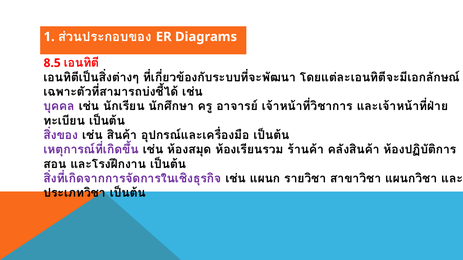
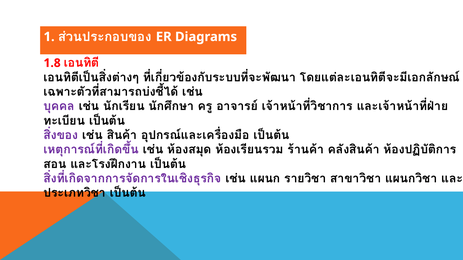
8.5: 8.5 -> 1.8
